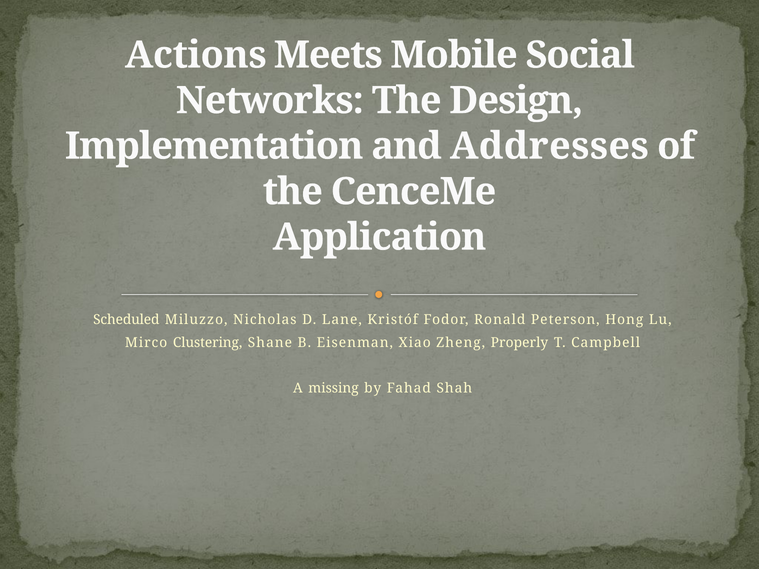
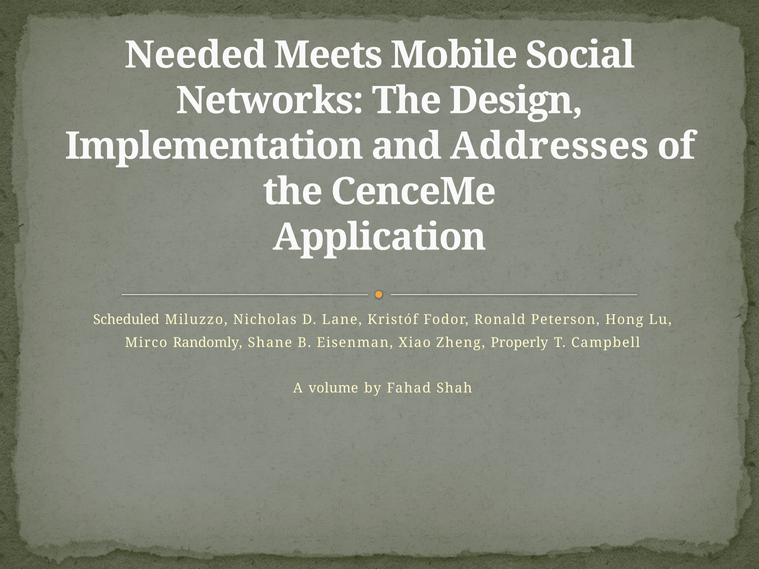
Actions: Actions -> Needed
Clustering: Clustering -> Randomly
missing: missing -> volume
